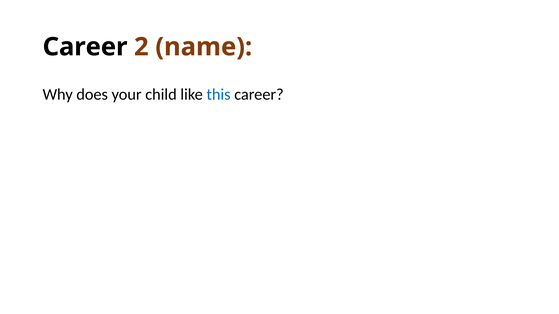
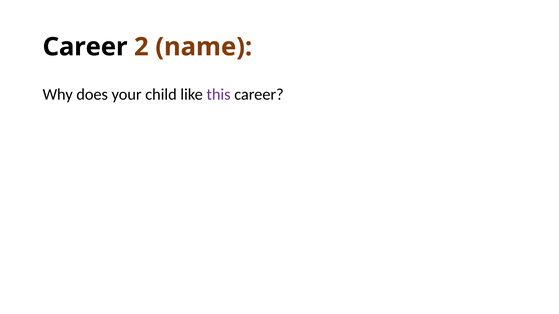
this colour: blue -> purple
